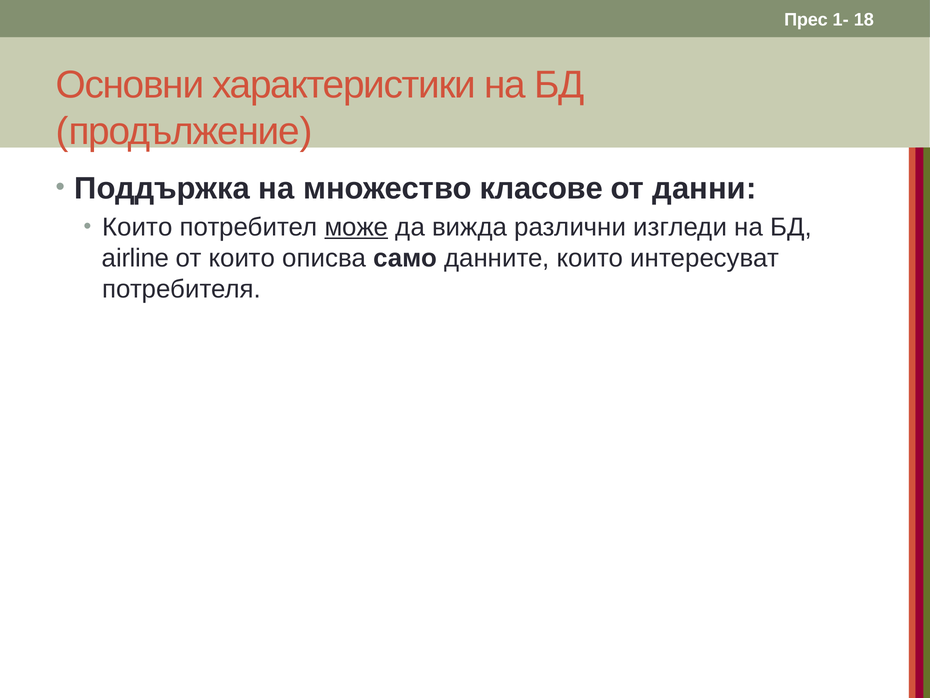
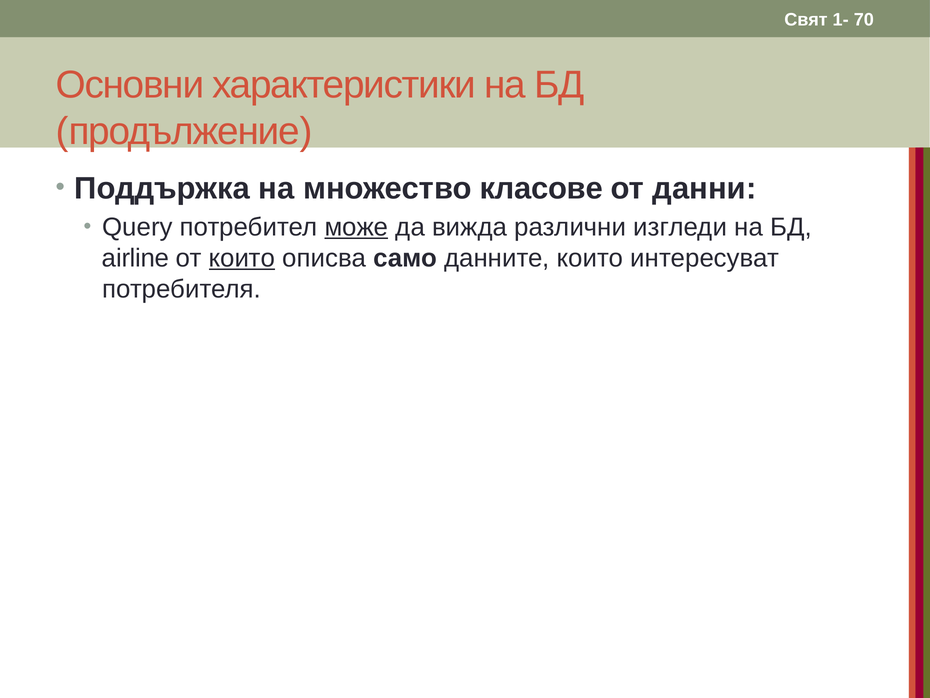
Прес: Прес -> Свят
18: 18 -> 70
Които at (137, 227): Които -> Query
които at (242, 258) underline: none -> present
